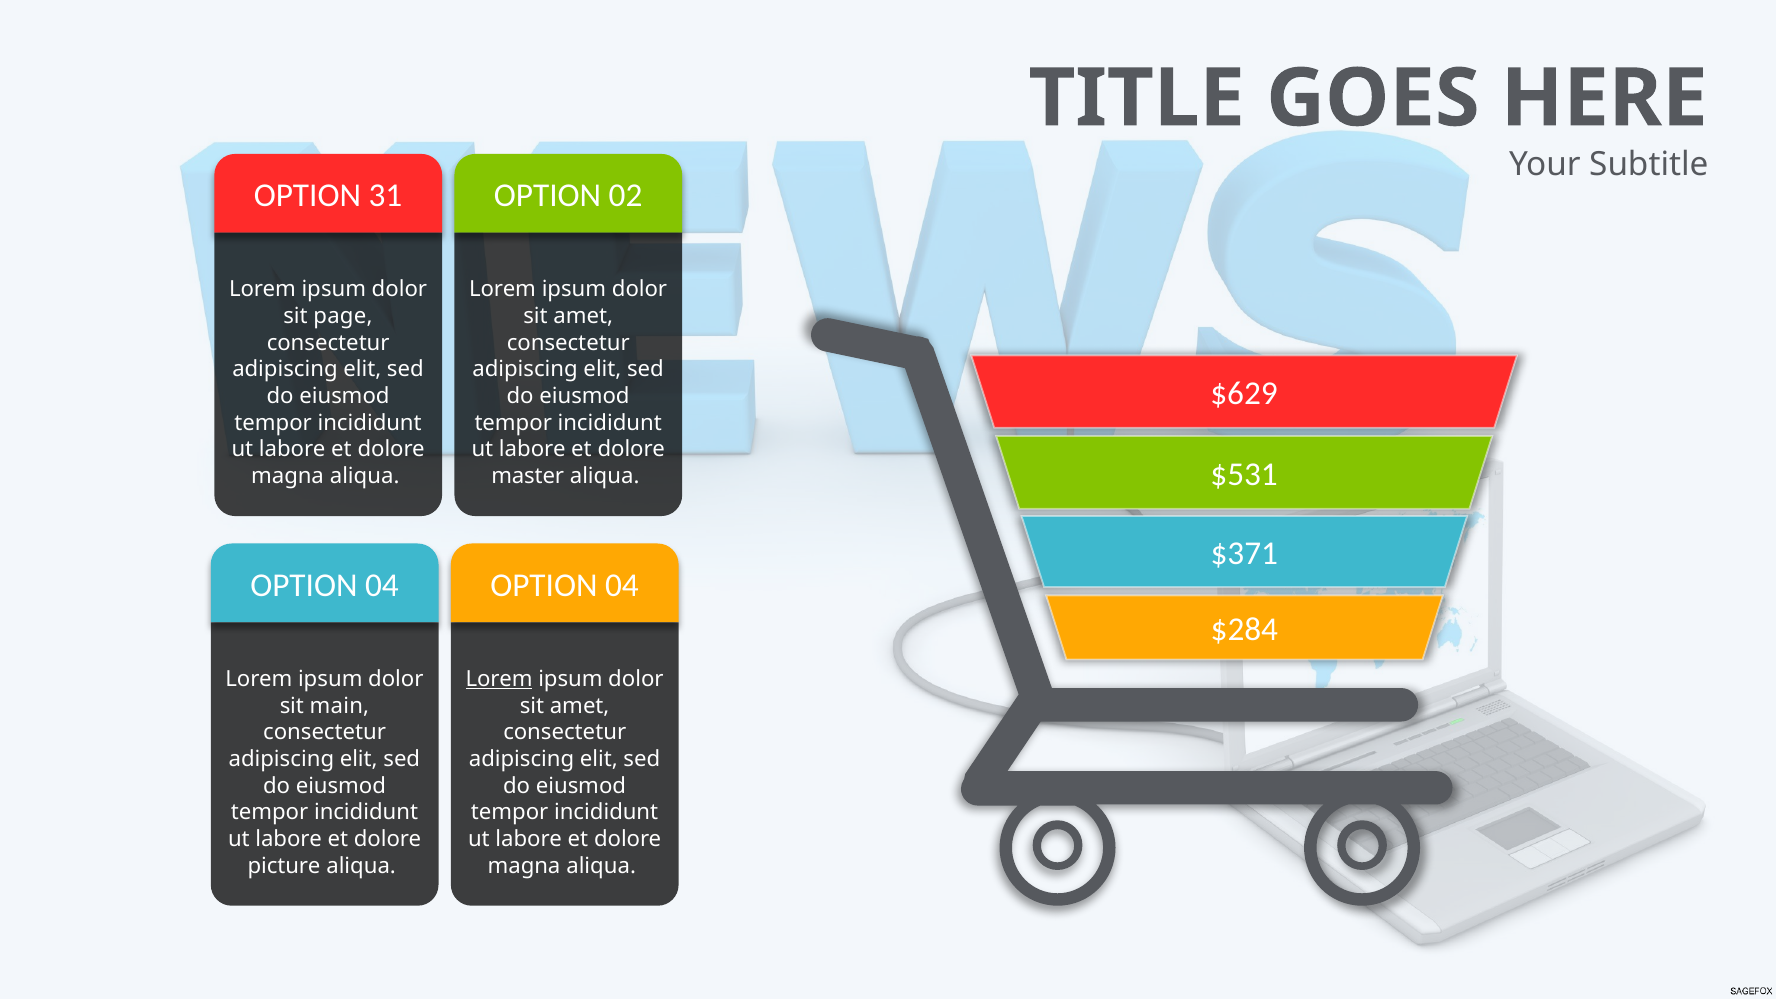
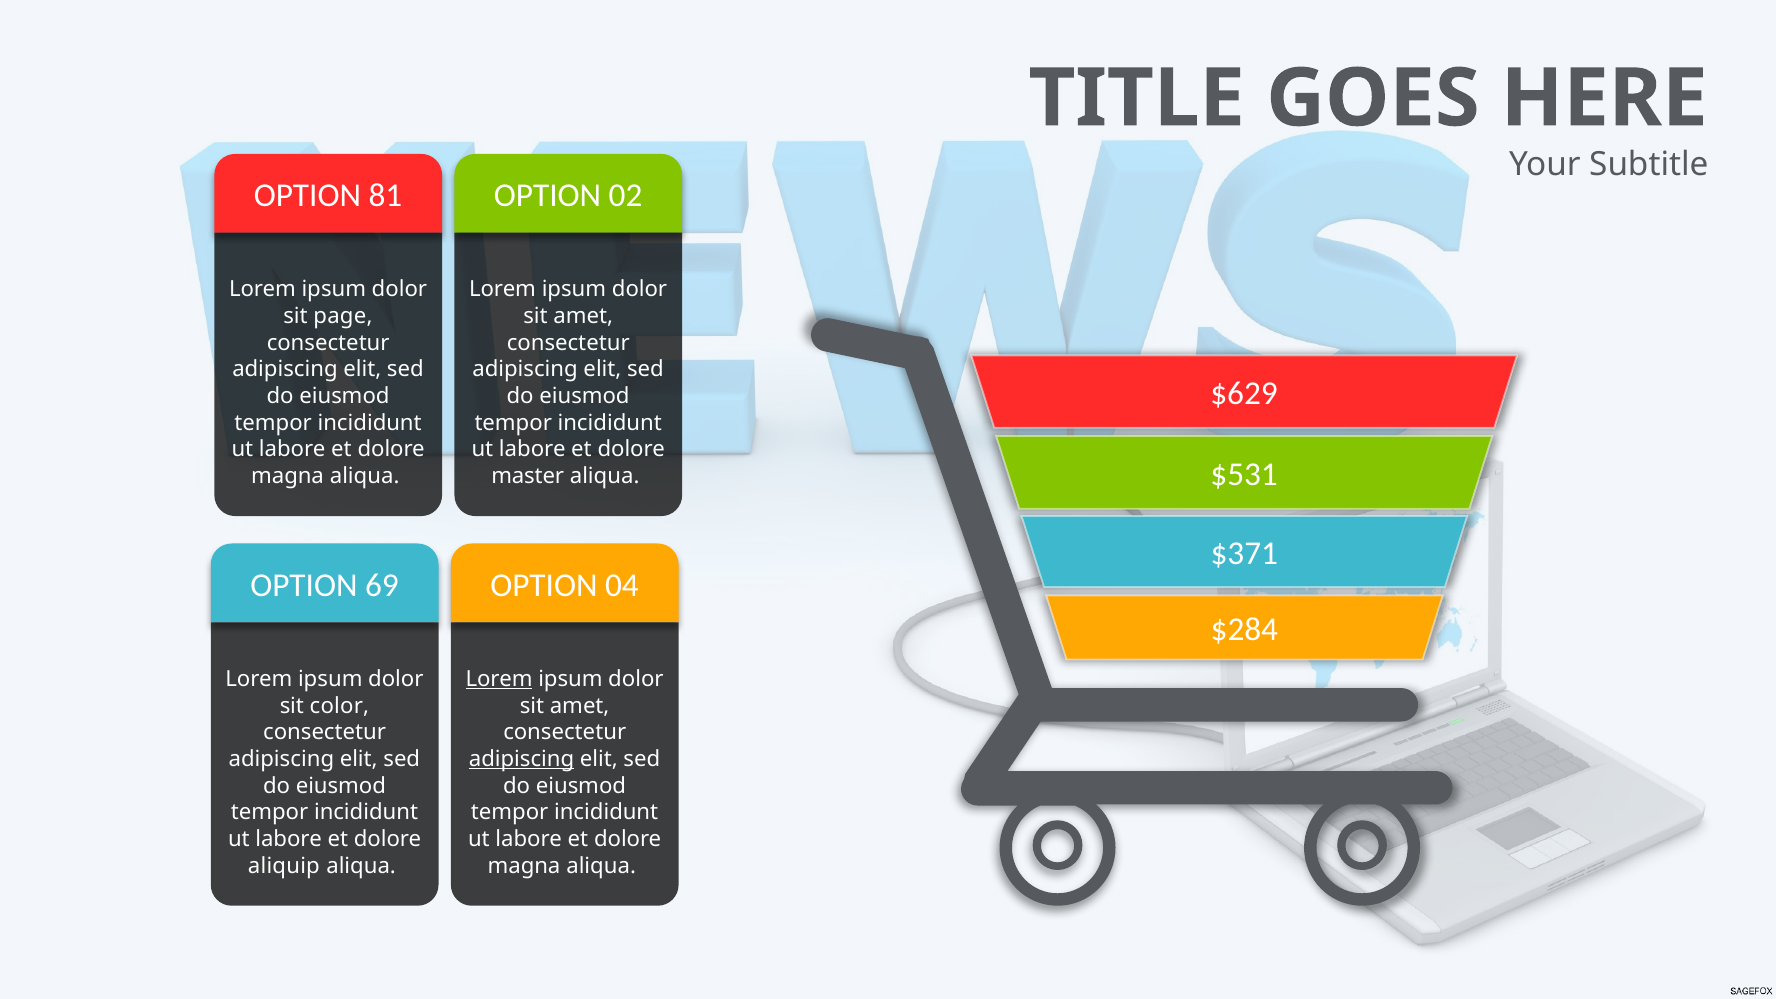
31: 31 -> 81
04 at (382, 585): 04 -> 69
main: main -> color
adipiscing at (522, 759) underline: none -> present
picture: picture -> aliquip
